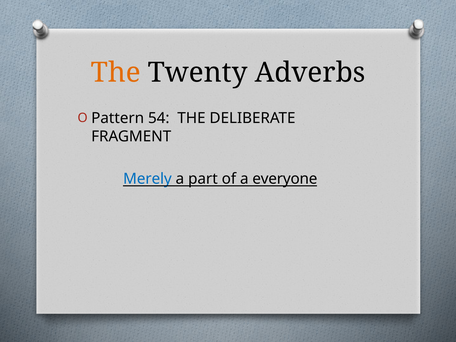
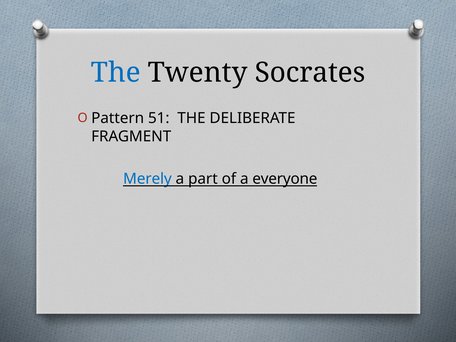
The at (116, 73) colour: orange -> blue
Adverbs: Adverbs -> Socrates
54: 54 -> 51
